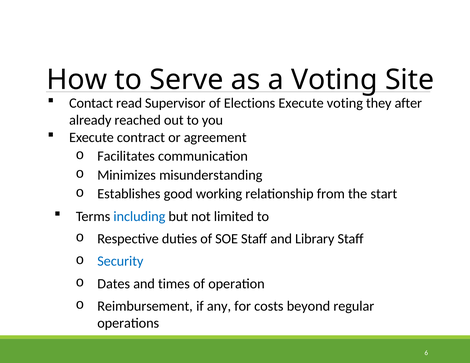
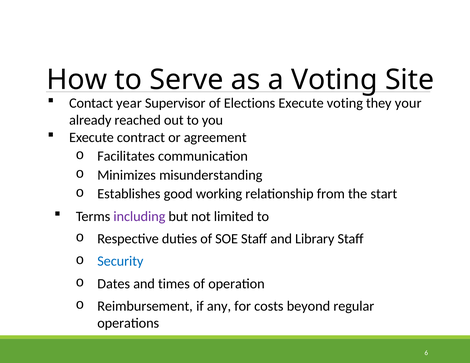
read: read -> year
after: after -> your
including colour: blue -> purple
